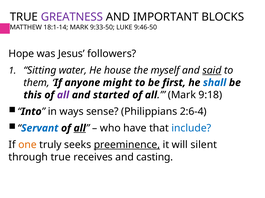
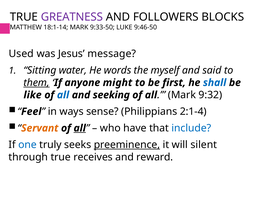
IMPORTANT: IMPORTANT -> FOLLOWERS
Hope: Hope -> Used
followers: followers -> message
house: house -> words
said underline: present -> none
them underline: none -> present
this: this -> like
all at (63, 95) colour: purple -> blue
started: started -> seeking
9:18: 9:18 -> 9:32
Into: Into -> Feel
2:6-4: 2:6-4 -> 2:1-4
Servant colour: blue -> orange
one colour: orange -> blue
casting: casting -> reward
